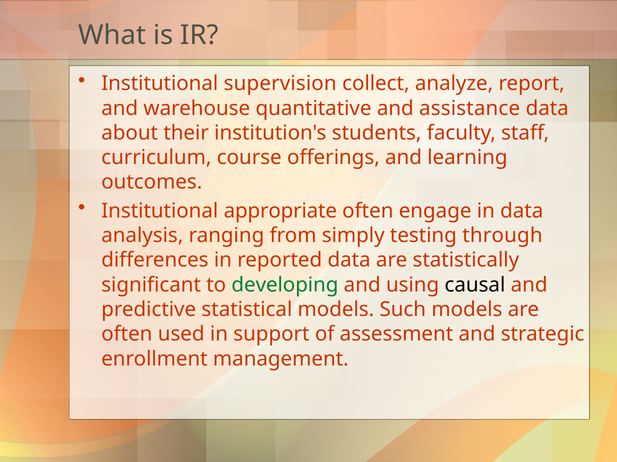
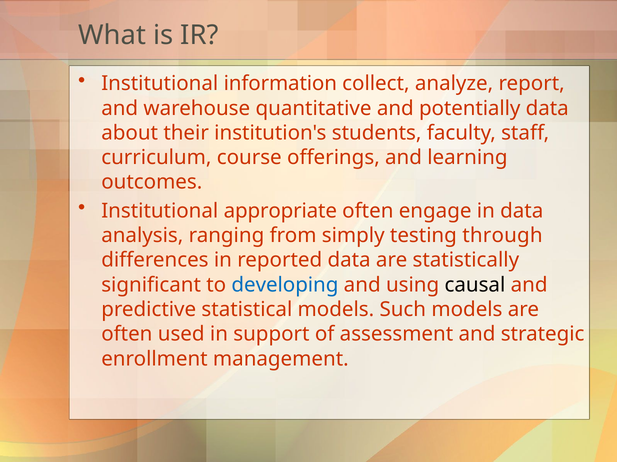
supervision: supervision -> information
assistance: assistance -> potentially
developing colour: green -> blue
